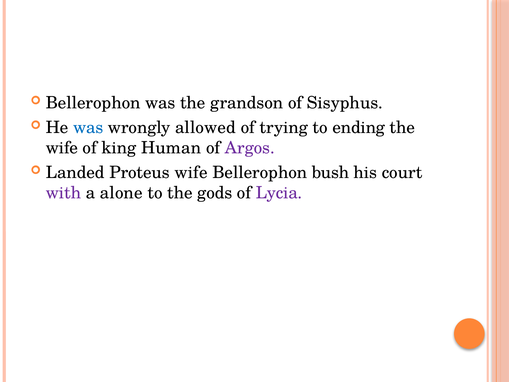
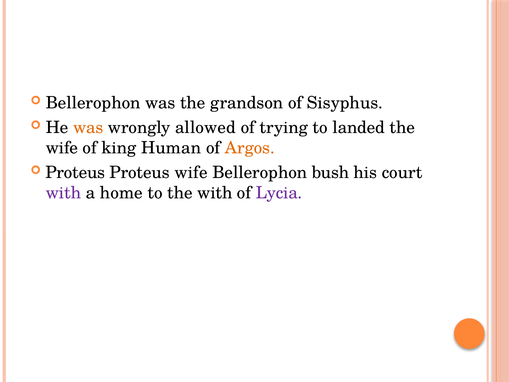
was at (88, 128) colour: blue -> orange
ending: ending -> landed
Argos colour: purple -> orange
Landed at (75, 173): Landed -> Proteus
alone: alone -> home
the gods: gods -> with
